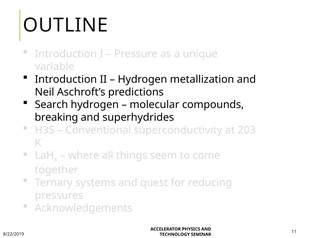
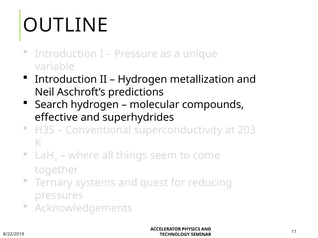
breaking: breaking -> effective
